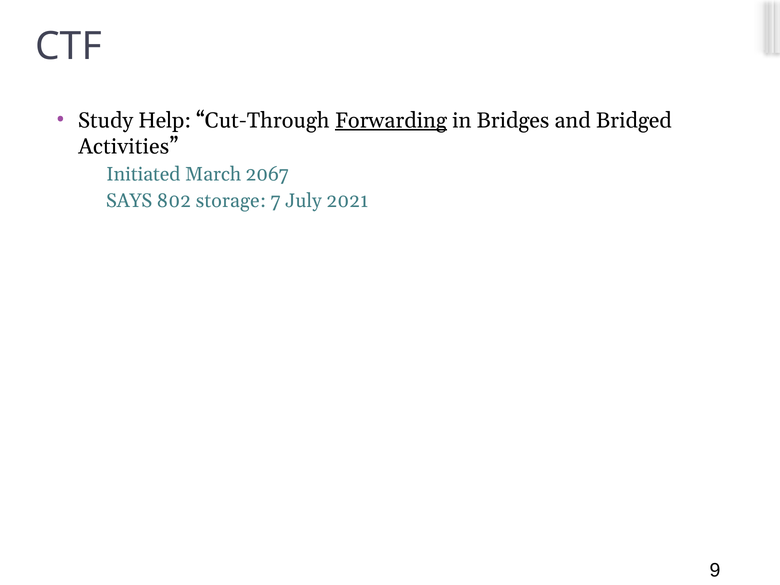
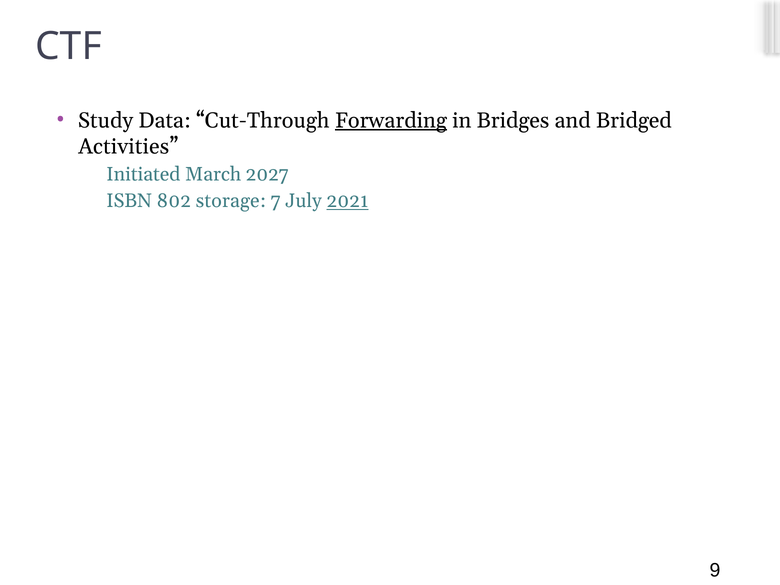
Help: Help -> Data
2067: 2067 -> 2027
SAYS: SAYS -> ISBN
2021 underline: none -> present
